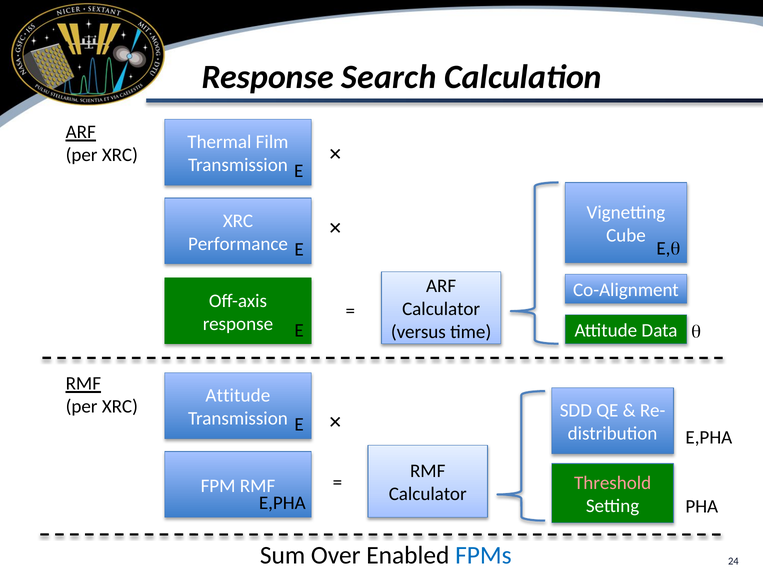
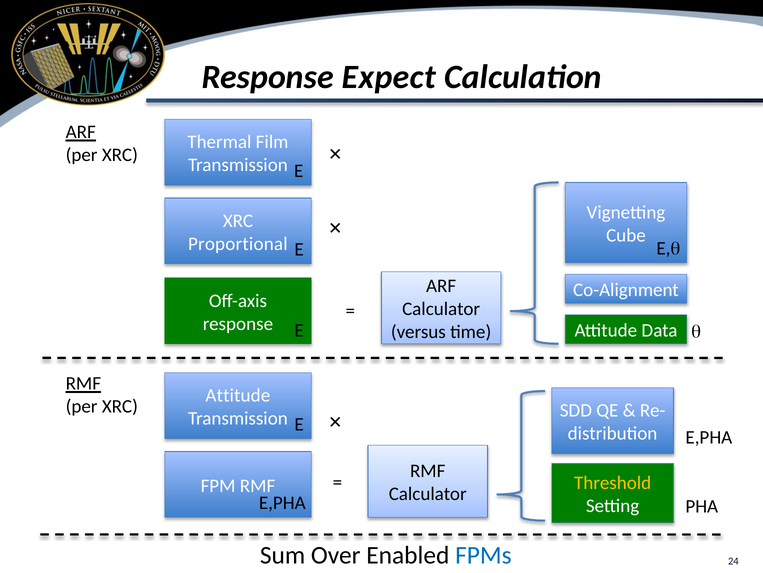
Search: Search -> Expect
Performance: Performance -> Proportional
Threshold colour: pink -> yellow
